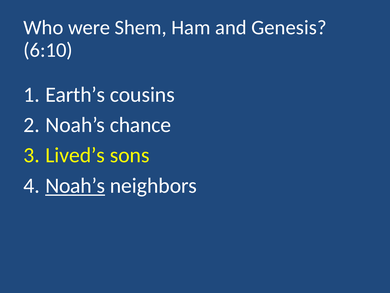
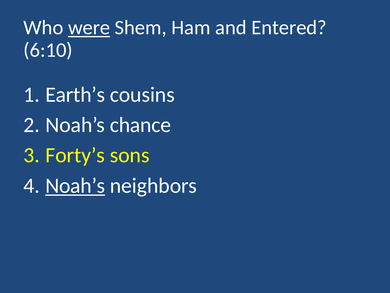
were underline: none -> present
Genesis: Genesis -> Entered
Lived’s: Lived’s -> Forty’s
